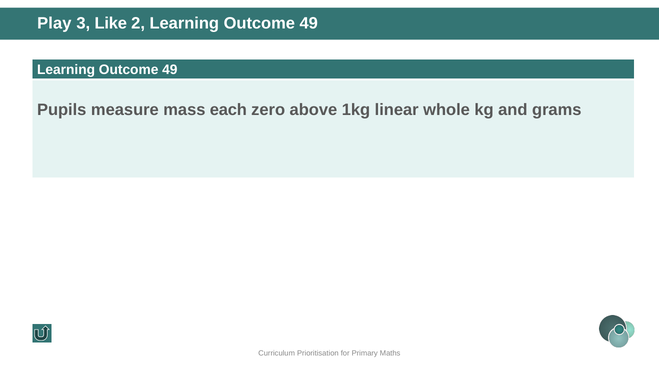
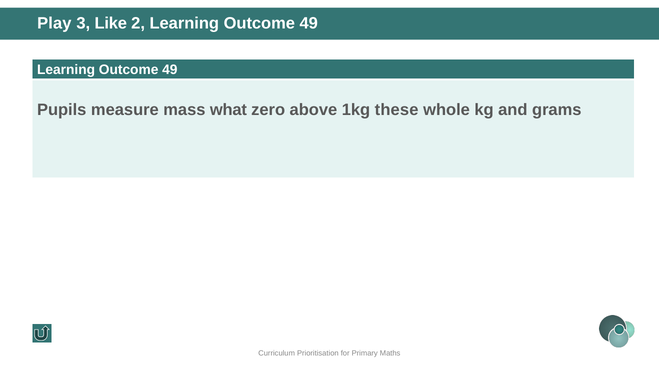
each: each -> what
linear: linear -> these
